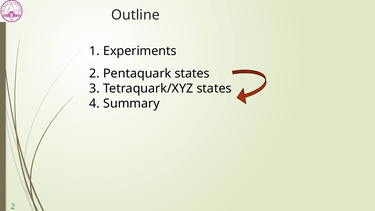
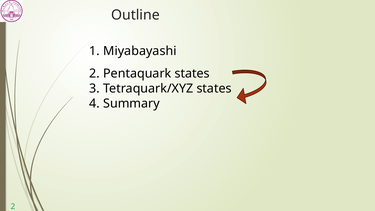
Experiments: Experiments -> Miyabayashi
